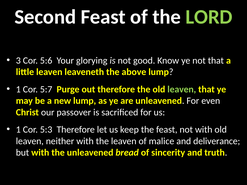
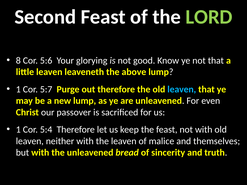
3: 3 -> 8
leaven at (182, 89) colour: light green -> light blue
5:3: 5:3 -> 5:4
deliverance: deliverance -> themselves
